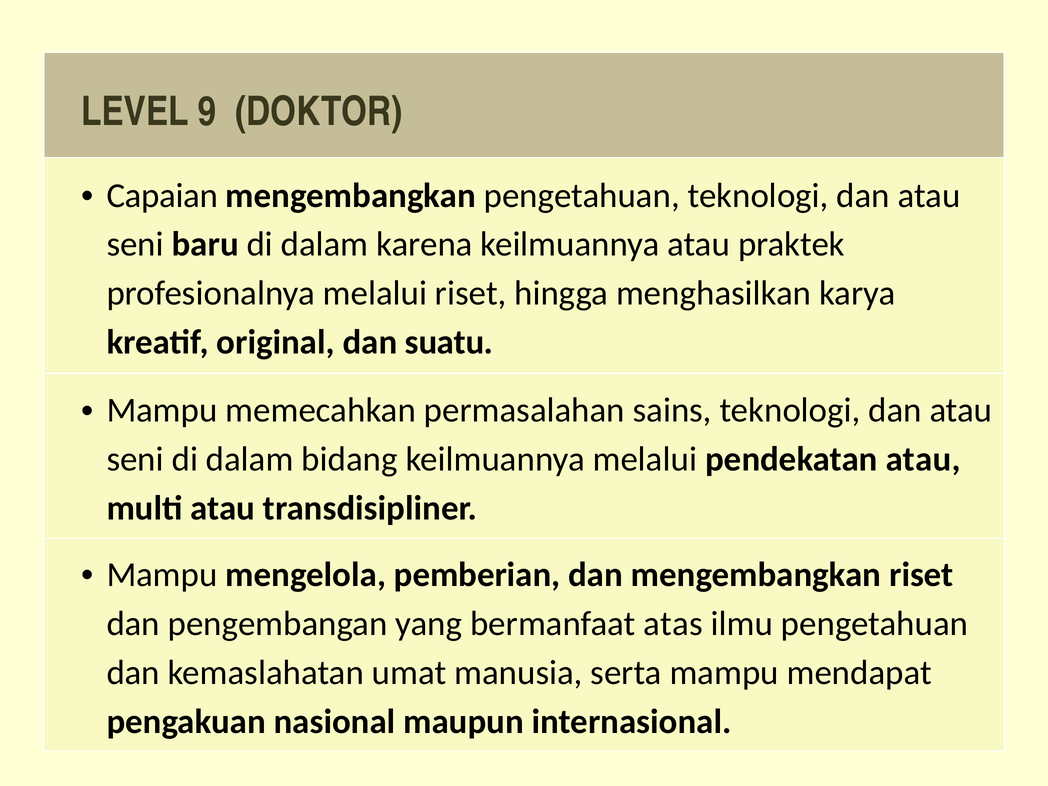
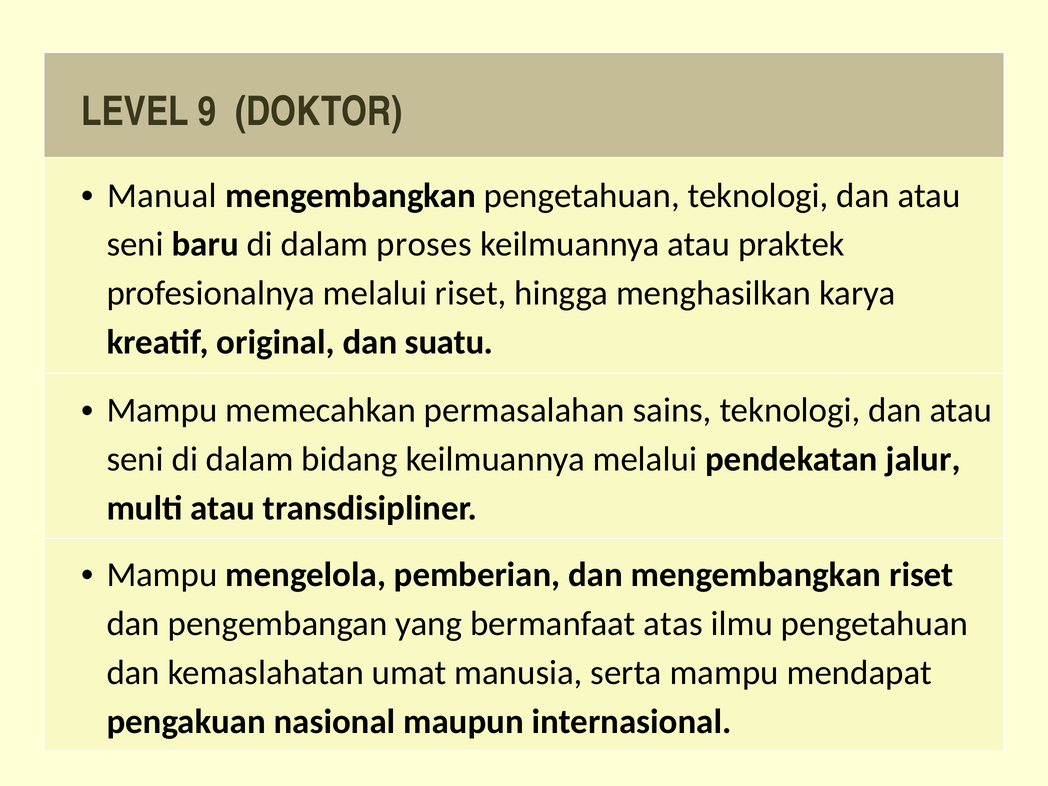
Capaian: Capaian -> Manual
karena: karena -> proses
pendekatan atau: atau -> jalur
